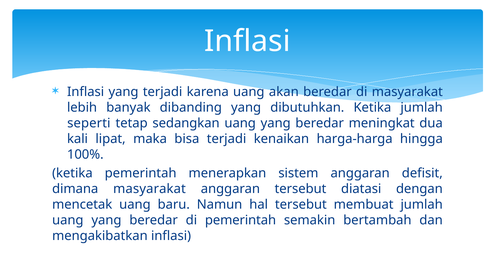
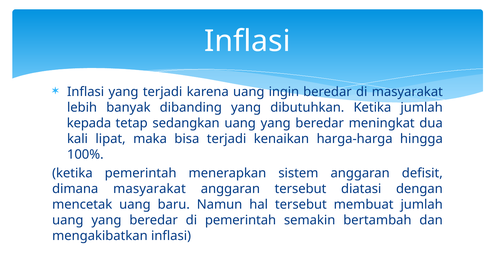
akan: akan -> ingin
seperti: seperti -> kepada
